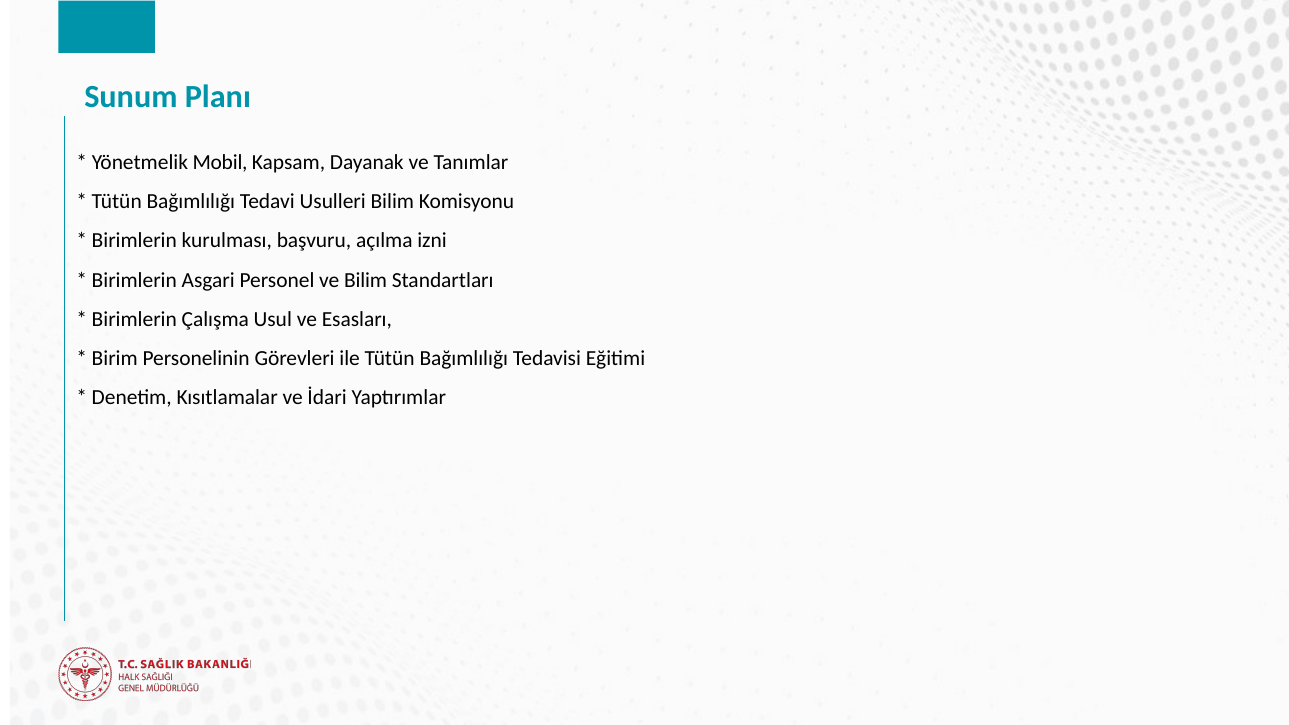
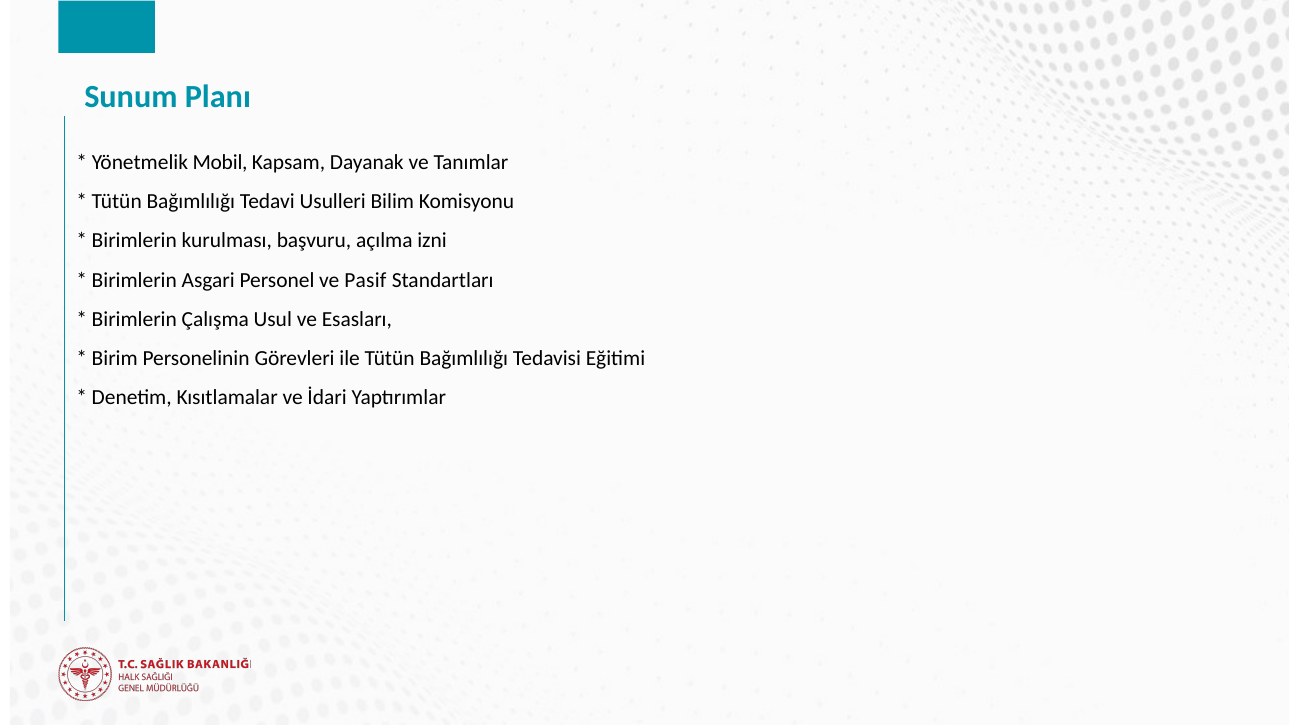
ve Bilim: Bilim -> Pasif
